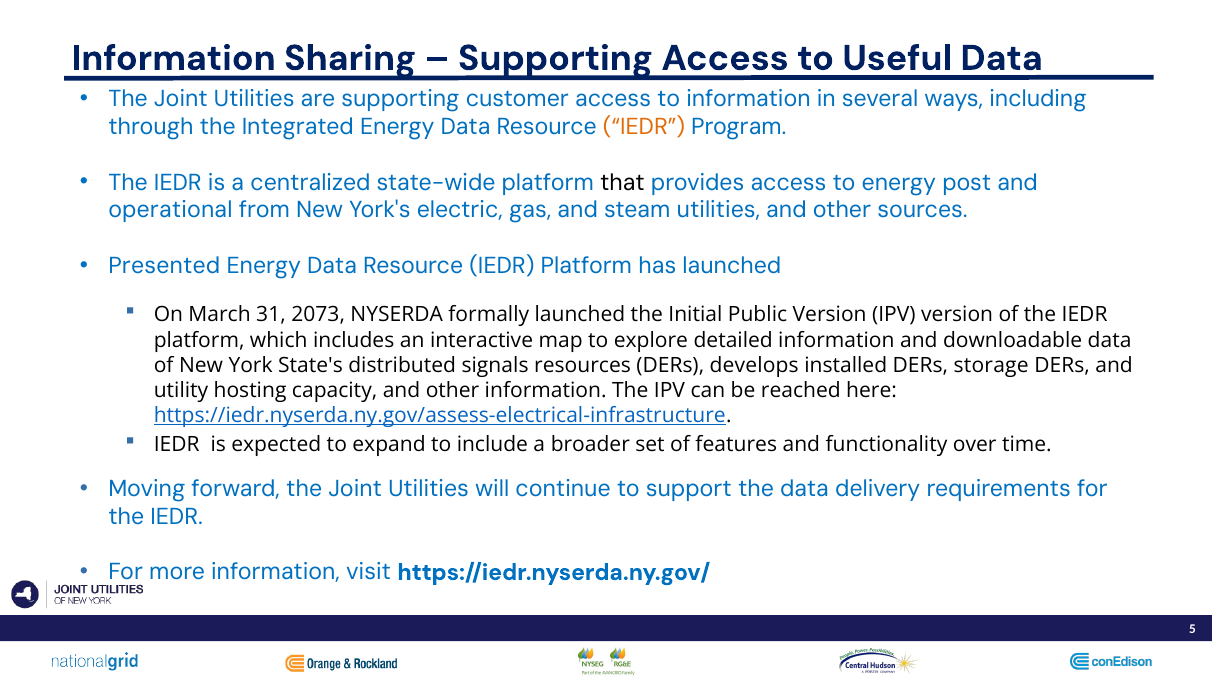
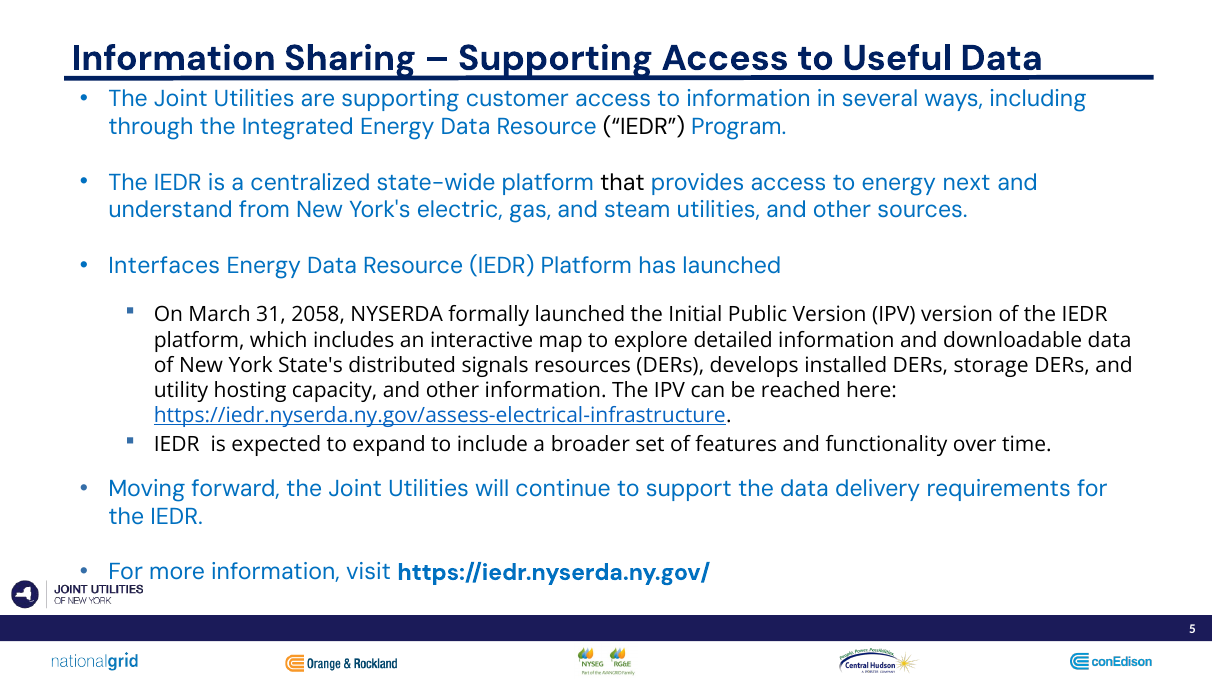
IEDR at (644, 127) colour: orange -> black
post: post -> next
operational: operational -> understand
Presented: Presented -> Interfaces
2073: 2073 -> 2058
